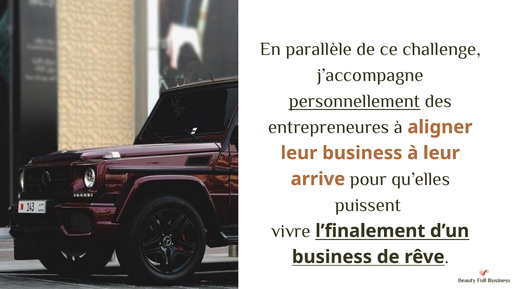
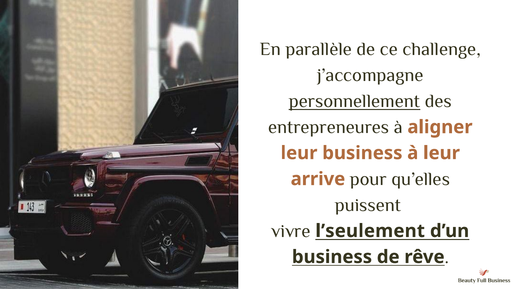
l’finalement: l’finalement -> l’seulement
